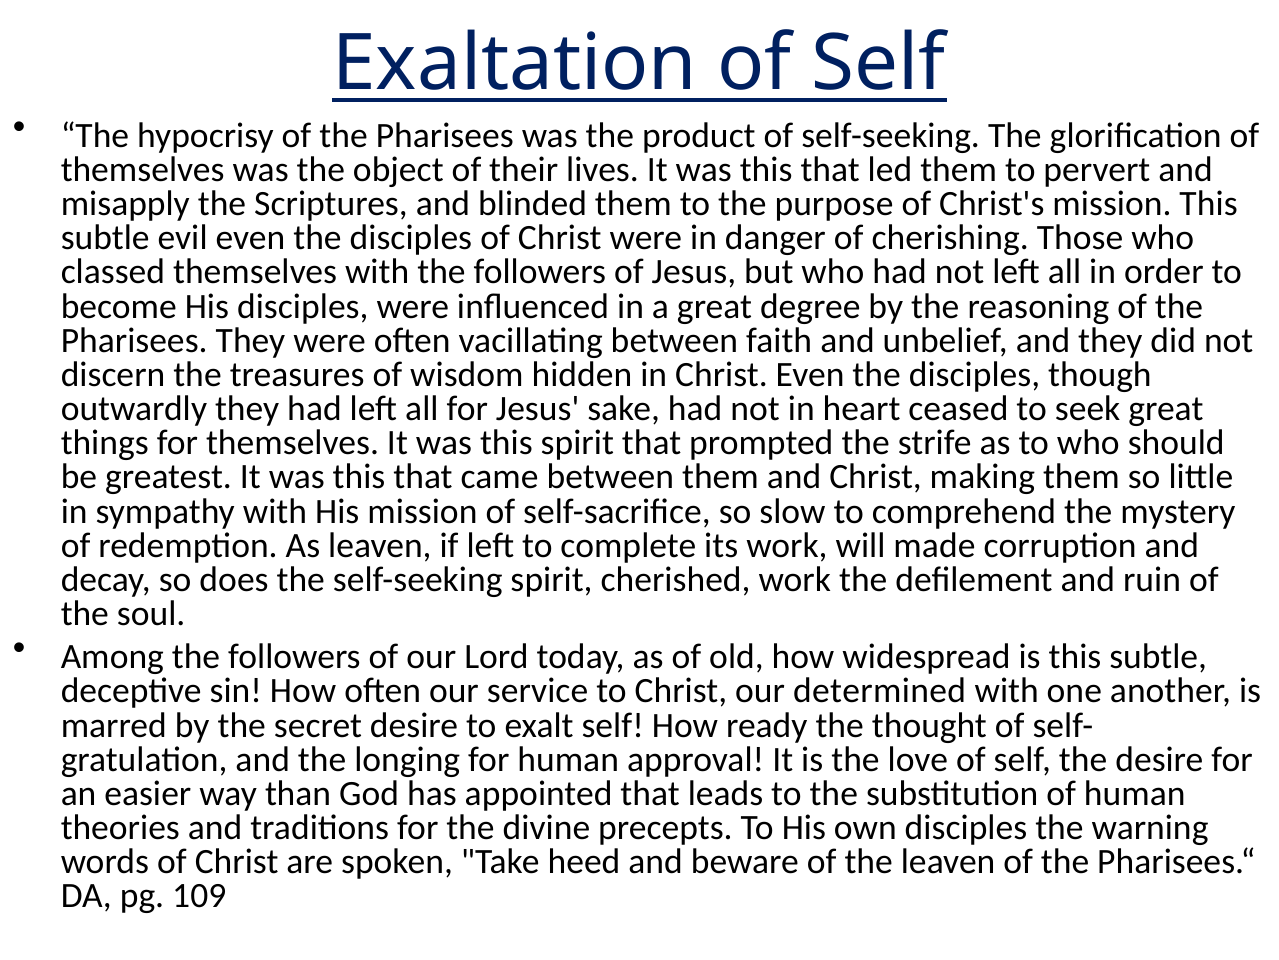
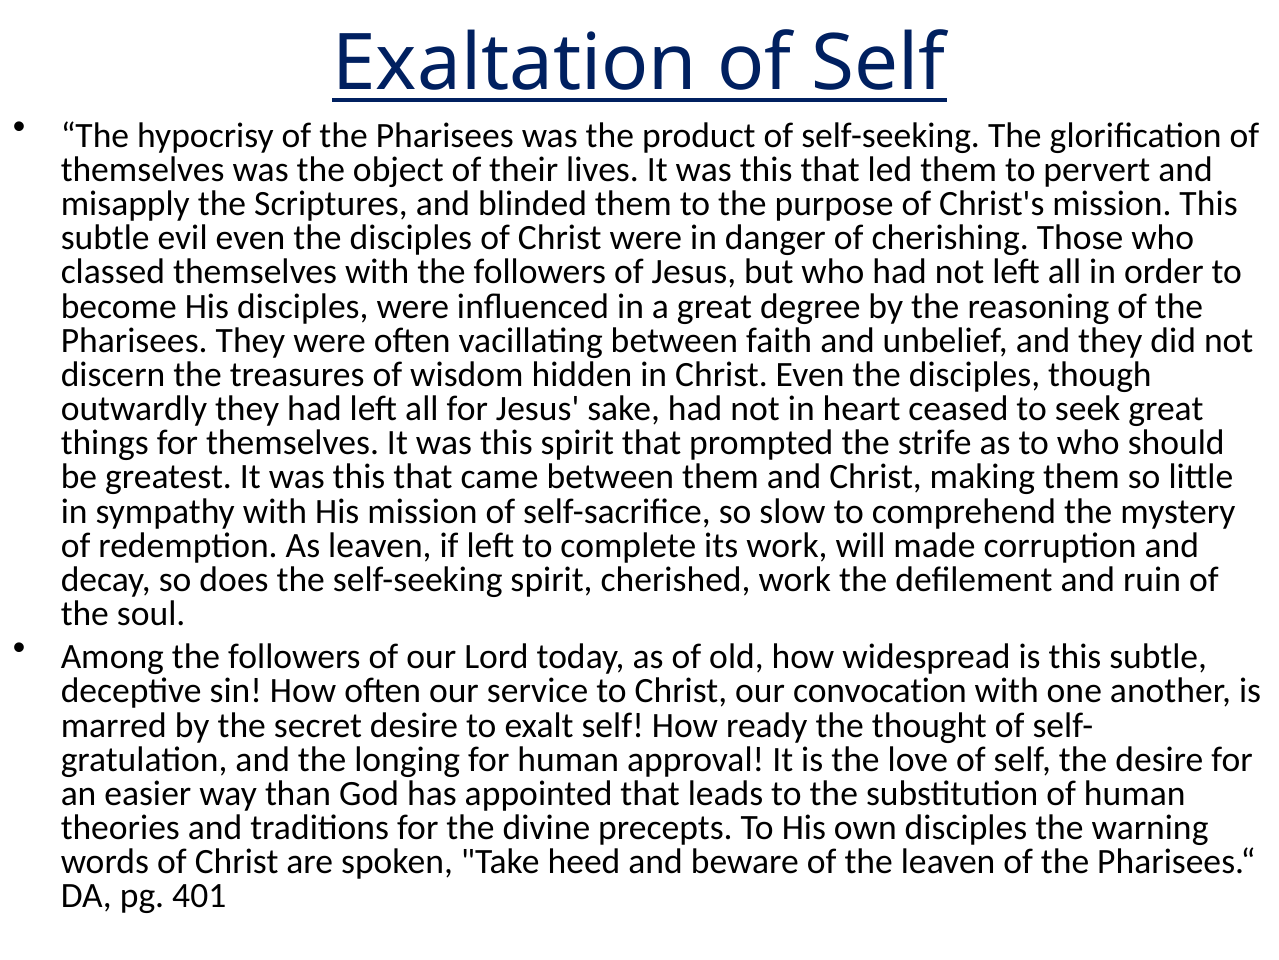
determined: determined -> convocation
109: 109 -> 401
